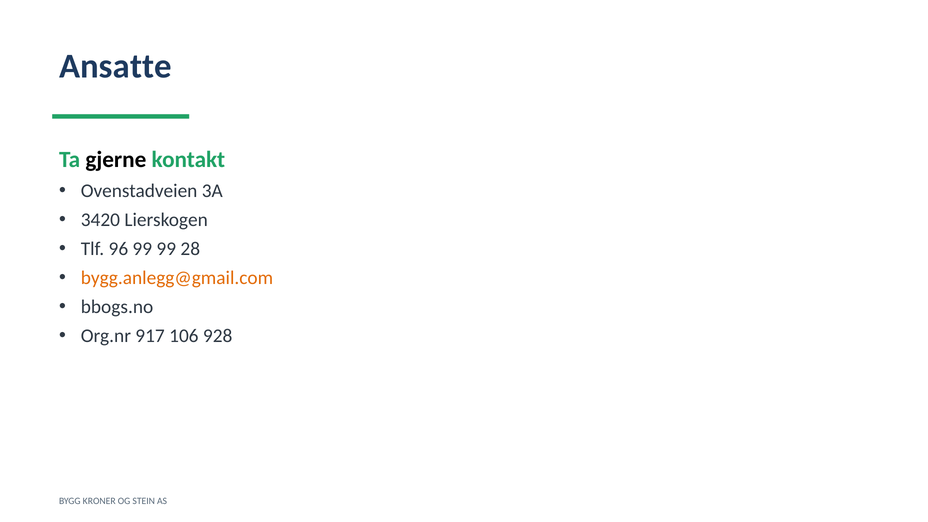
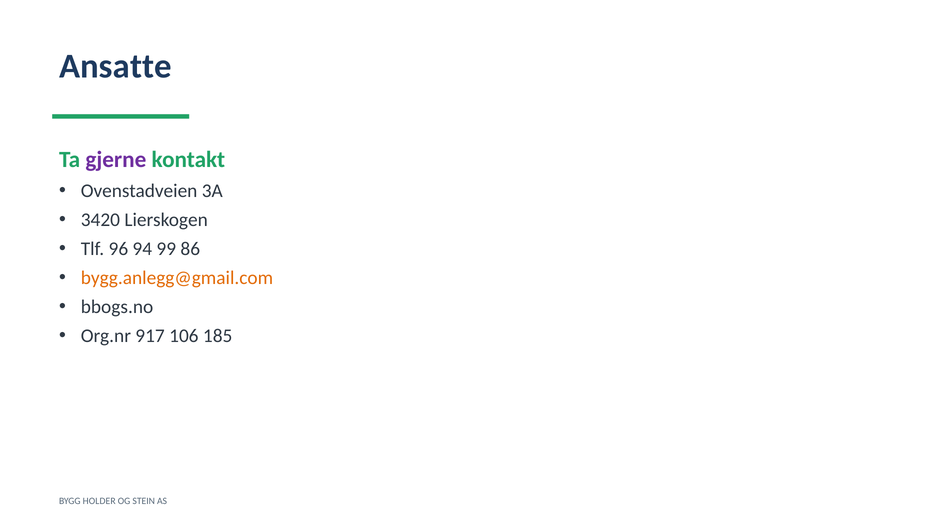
gjerne colour: black -> purple
96 99: 99 -> 94
28: 28 -> 86
928: 928 -> 185
KRONER: KRONER -> HOLDER
